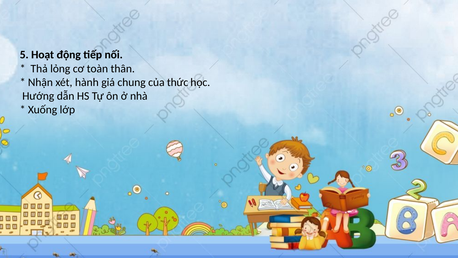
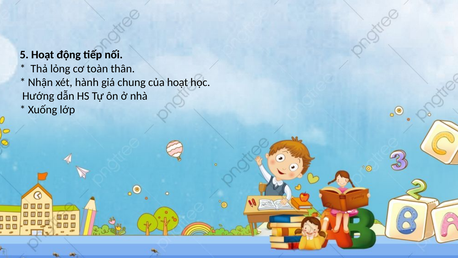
của thức: thức -> hoạt
